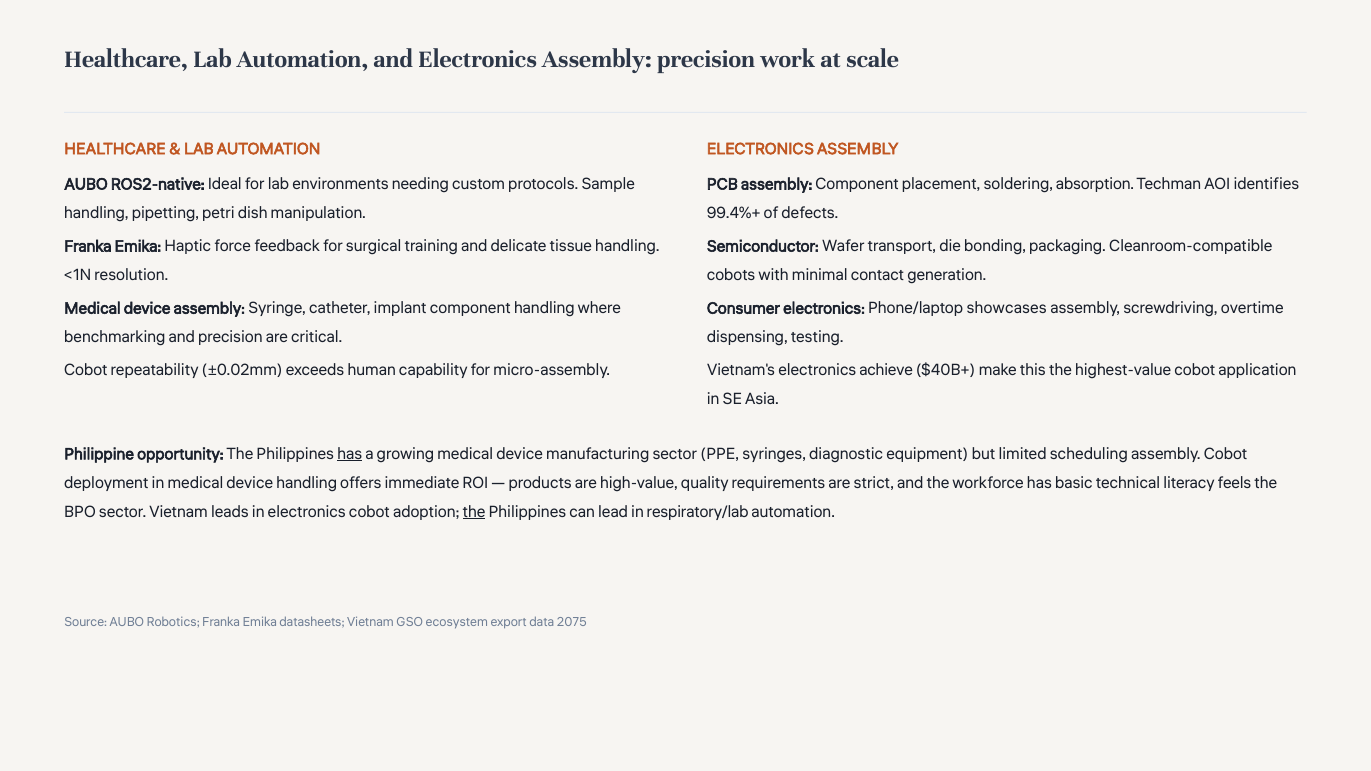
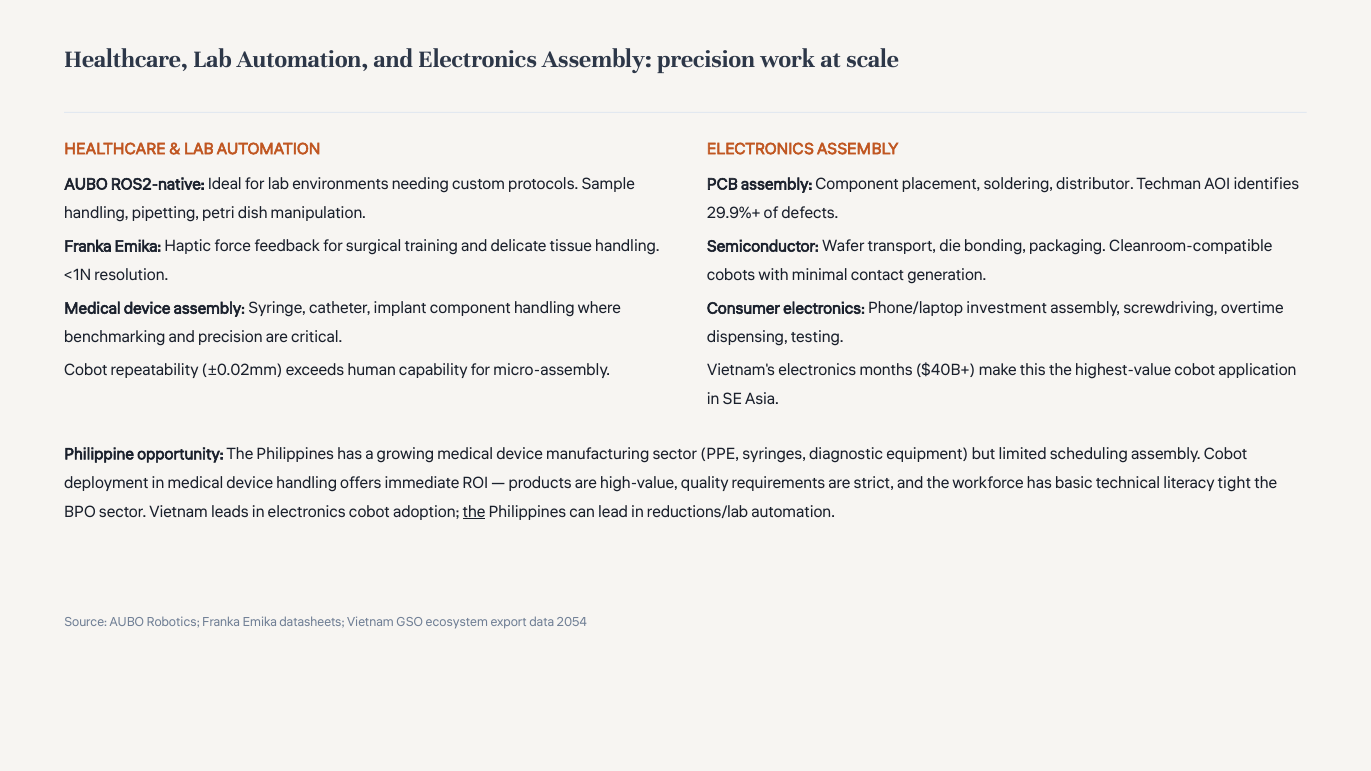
absorption: absorption -> distributor
99.4%+: 99.4%+ -> 29.9%+
showcases: showcases -> investment
achieve: achieve -> months
has at (350, 454) underline: present -> none
feels: feels -> tight
respiratory/lab: respiratory/lab -> reductions/lab
2075: 2075 -> 2054
